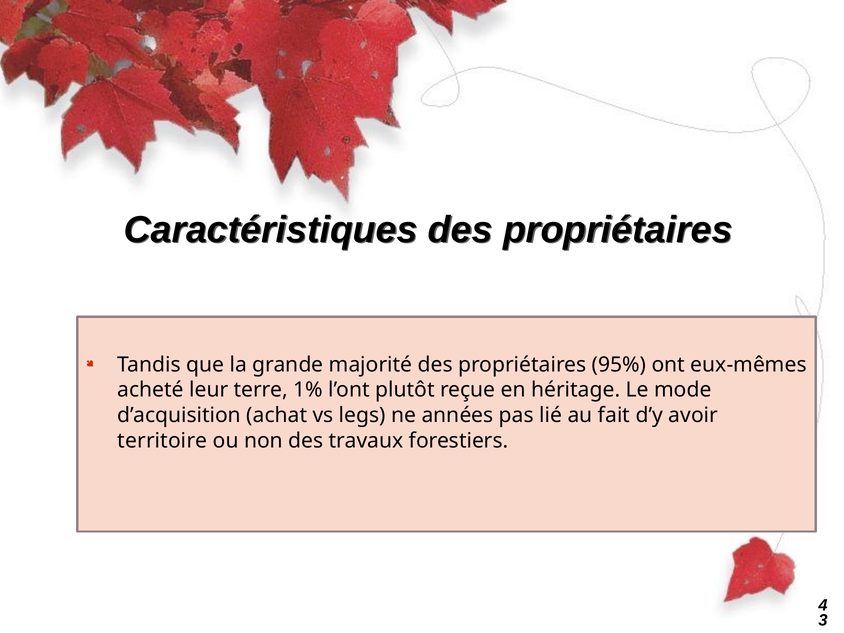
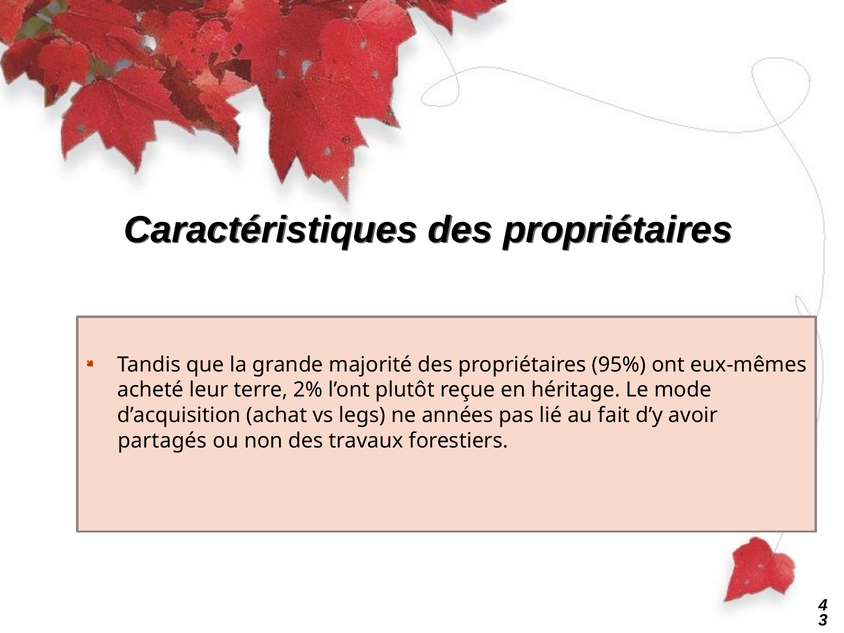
1%: 1% -> 2%
territoire: territoire -> partagés
